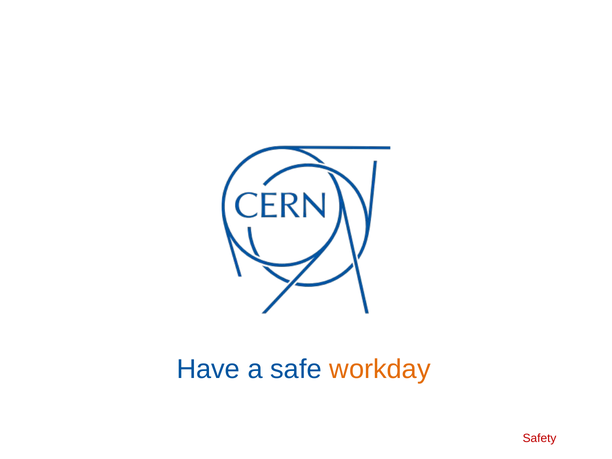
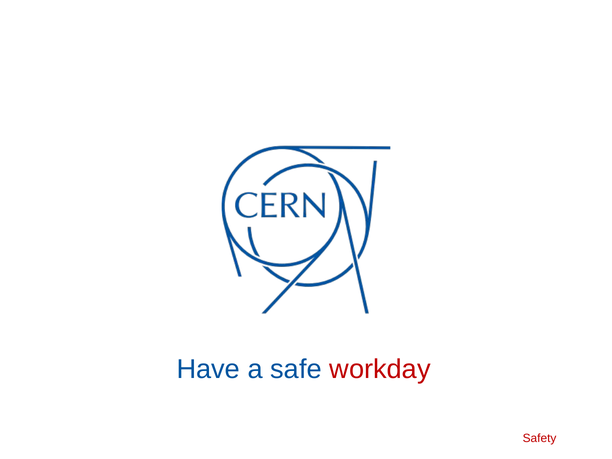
workday colour: orange -> red
